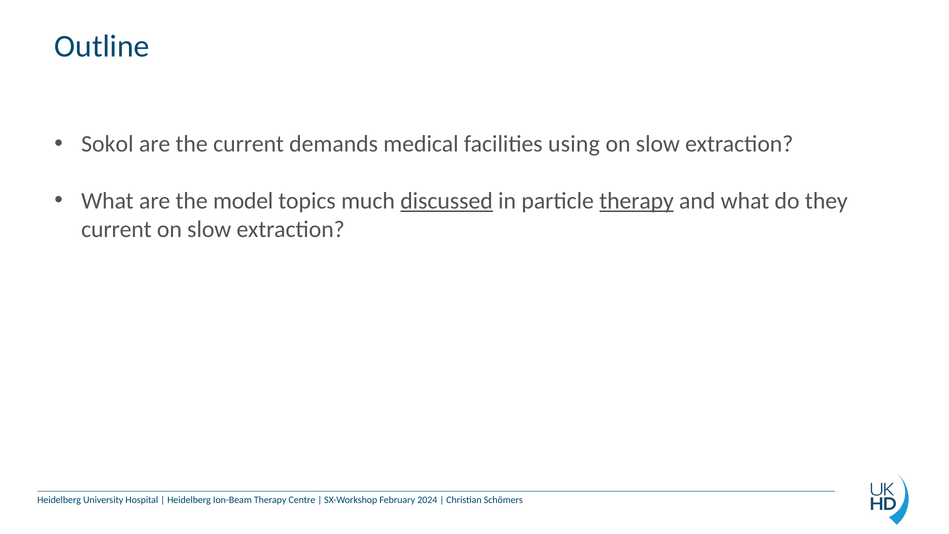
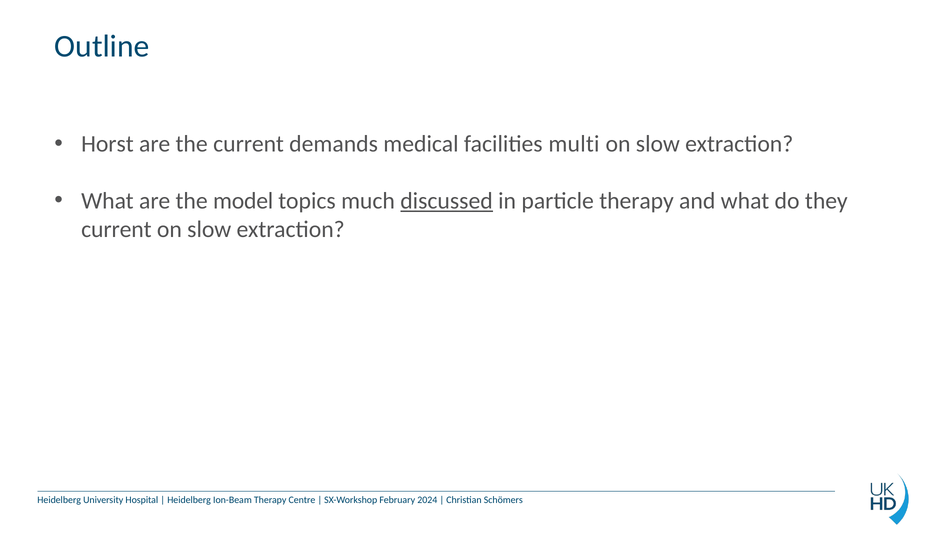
Sokol: Sokol -> Horst
using: using -> multi
therapy at (637, 201) underline: present -> none
